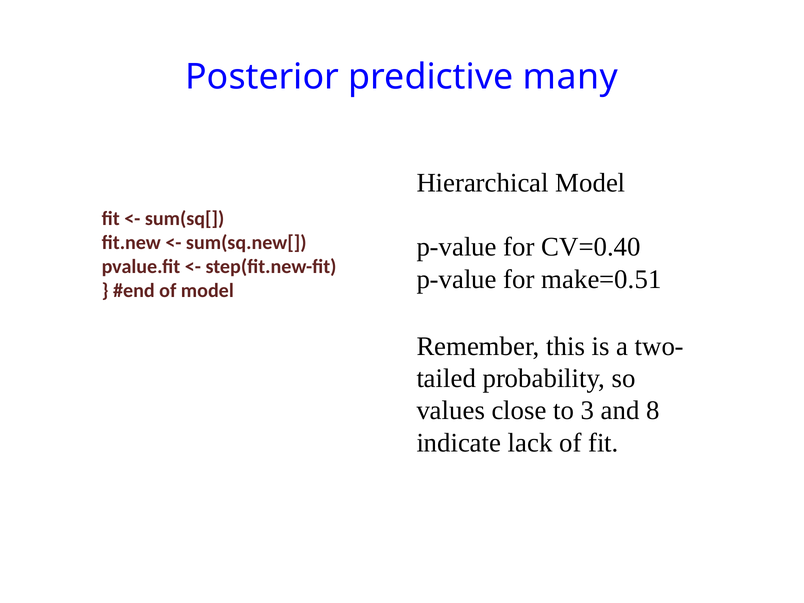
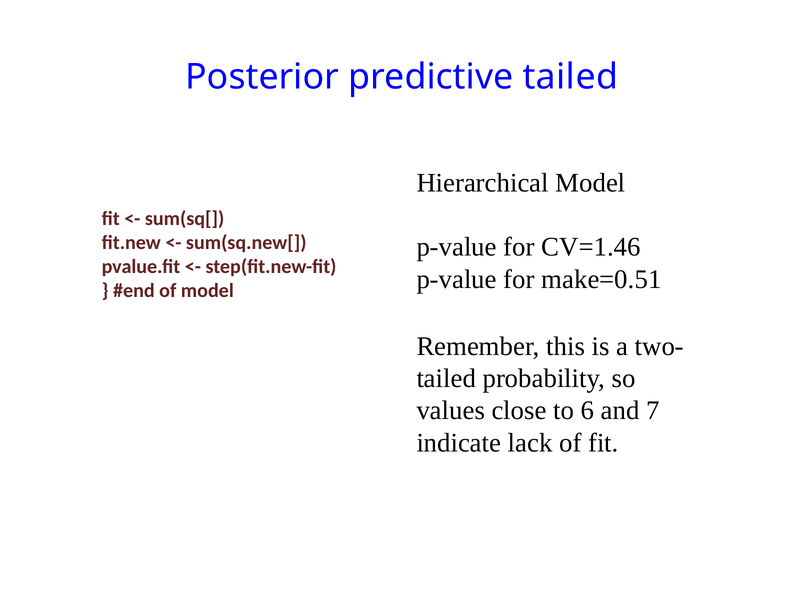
predictive many: many -> tailed
CV=0.40: CV=0.40 -> CV=1.46
3: 3 -> 6
8: 8 -> 7
